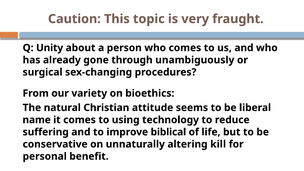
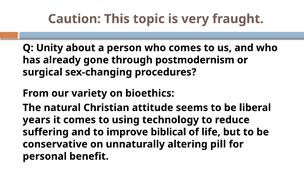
unambiguously: unambiguously -> postmodernism
name: name -> years
kill: kill -> pill
